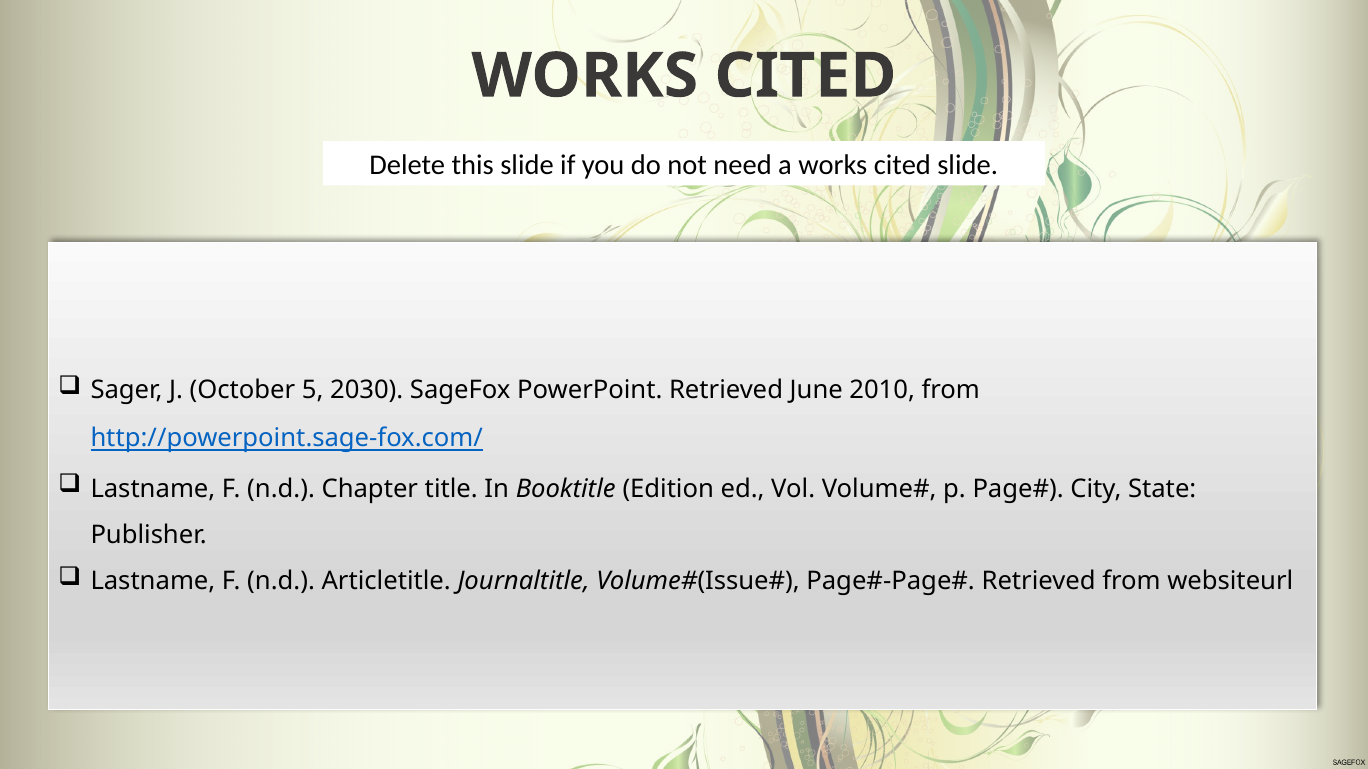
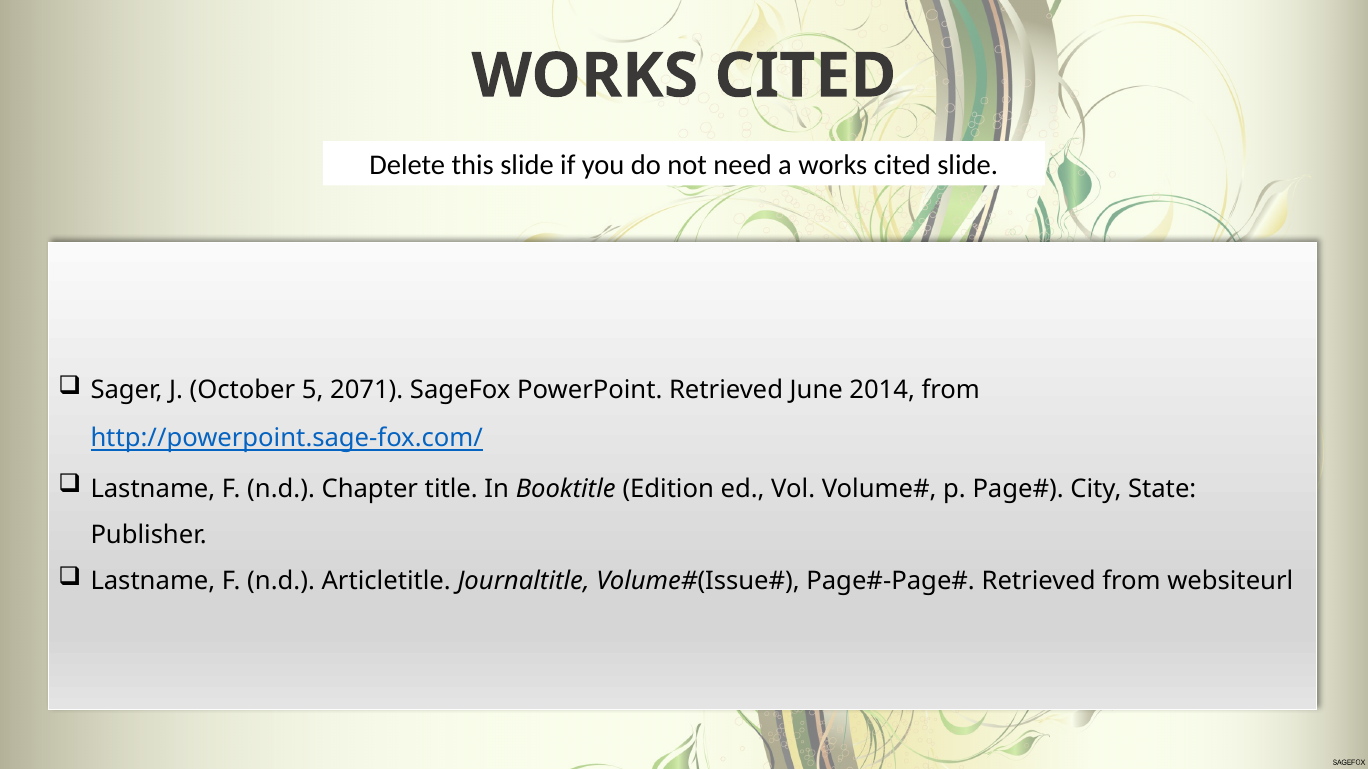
2030: 2030 -> 2071
2010: 2010 -> 2014
